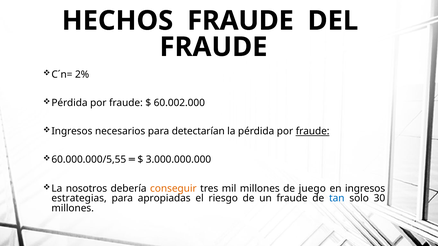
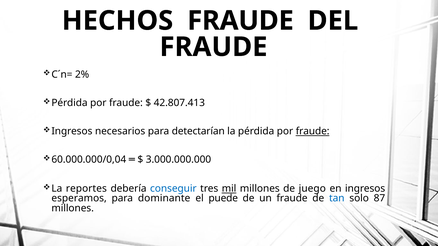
60.002.000: 60.002.000 -> 42.807.413
60.000.000/5,55: 60.000.000/5,55 -> 60.000.000/0,04
nosotros: nosotros -> reportes
conseguir colour: orange -> blue
mil underline: none -> present
estrategias: estrategias -> esperamos
apropiadas: apropiadas -> dominante
riesgo: riesgo -> puede
30: 30 -> 87
